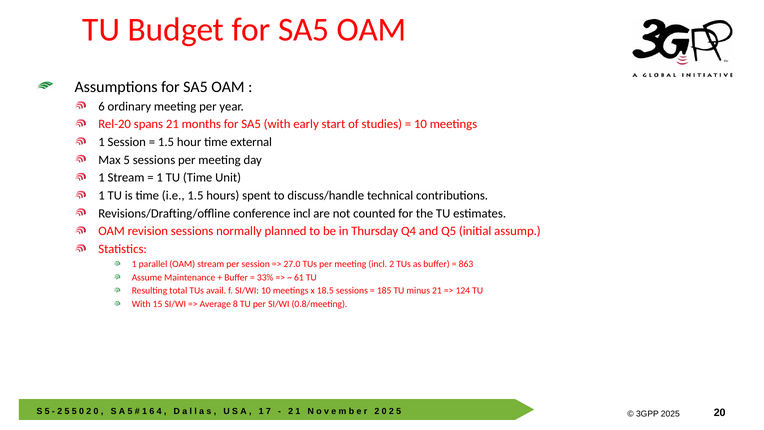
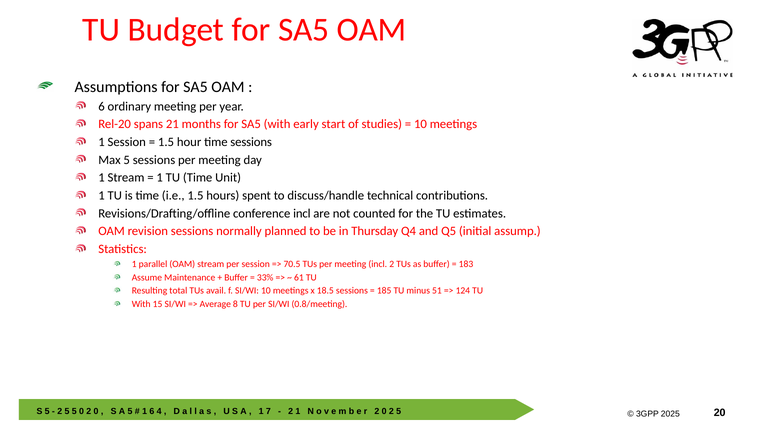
time external: external -> sessions
27.0: 27.0 -> 70.5
863: 863 -> 183
minus 21: 21 -> 51
